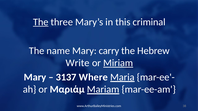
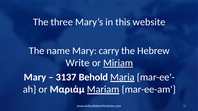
The at (41, 22) underline: present -> none
criminal: criminal -> website
Where: Where -> Behold
